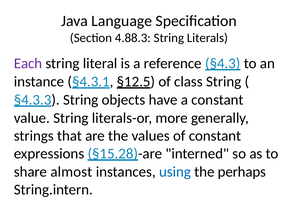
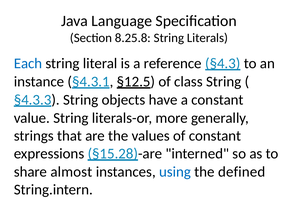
4.88.3: 4.88.3 -> 8.25.8
Each colour: purple -> blue
perhaps: perhaps -> defined
